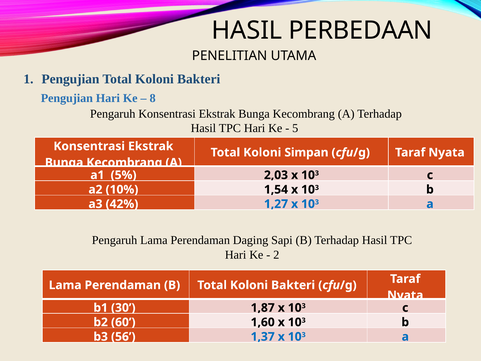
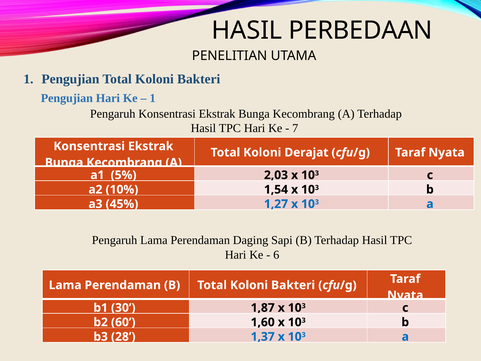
8 at (153, 98): 8 -> 1
5: 5 -> 7
Simpan: Simpan -> Derajat
42%: 42% -> 45%
2: 2 -> 6
56: 56 -> 28
